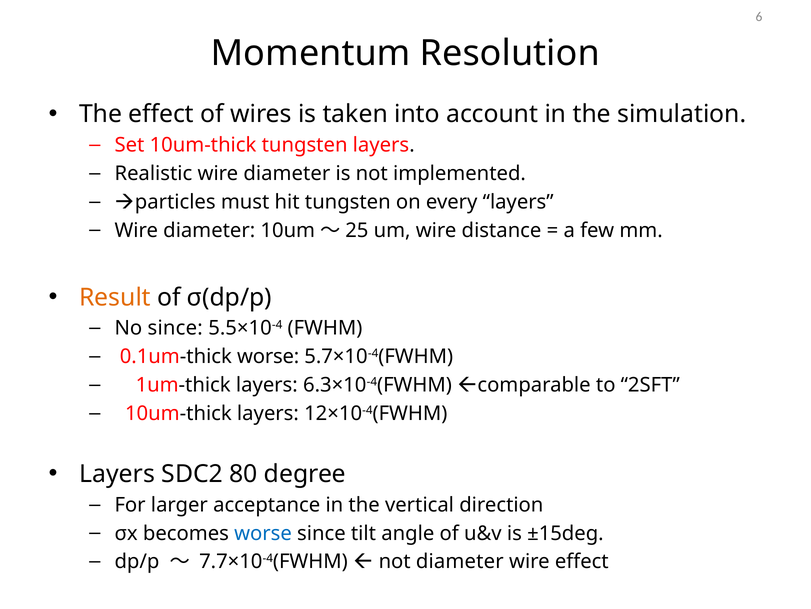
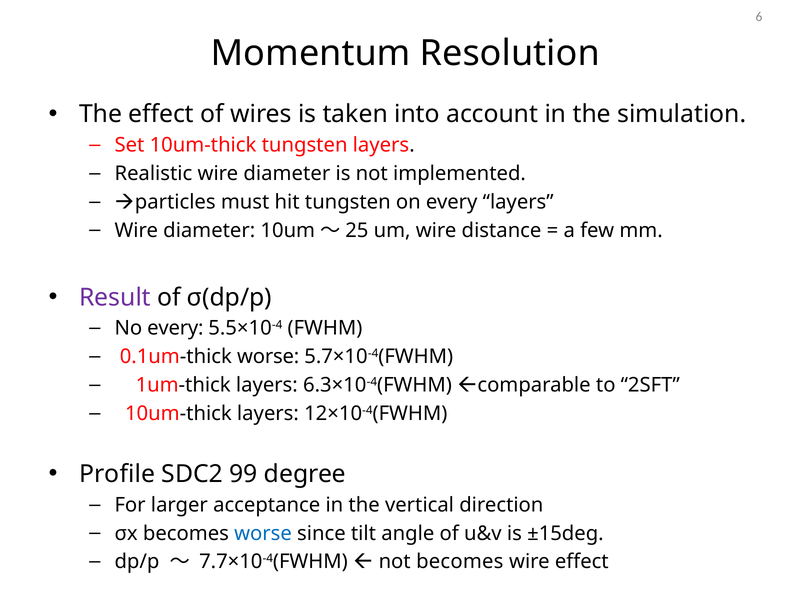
Result colour: orange -> purple
No since: since -> every
Layers at (117, 474): Layers -> Profile
80: 80 -> 99
not diameter: diameter -> becomes
